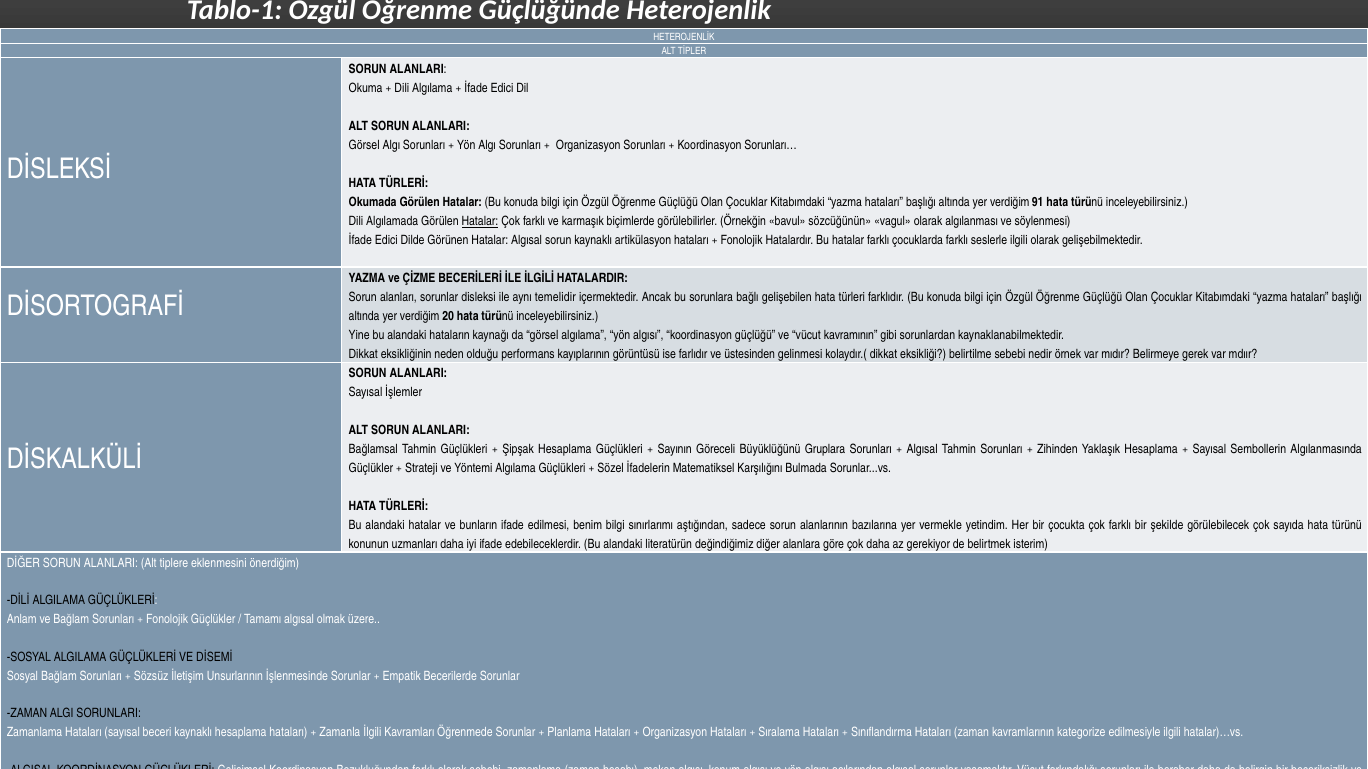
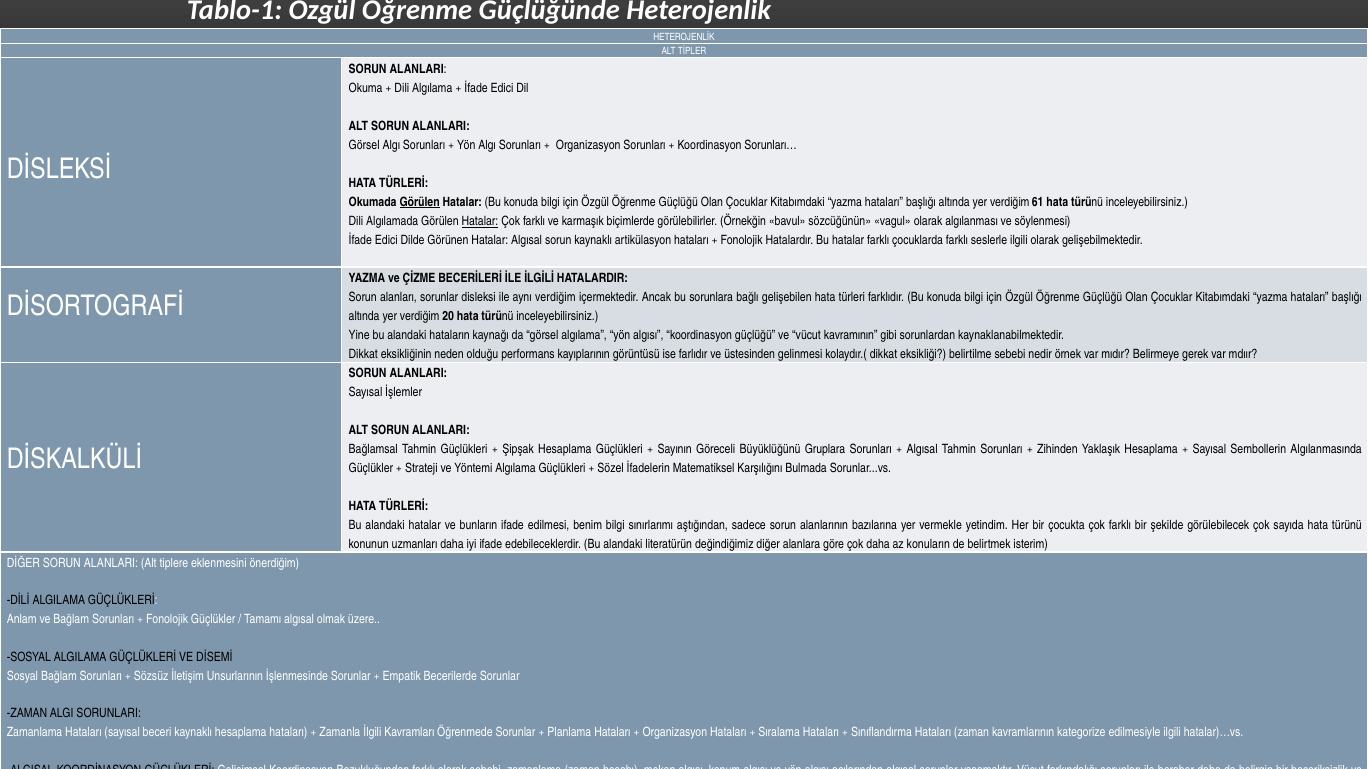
Görülen at (420, 202) underline: none -> present
91: 91 -> 61
aynı temelidir: temelidir -> verdiğim
gerekiyor: gerekiyor -> konuların
